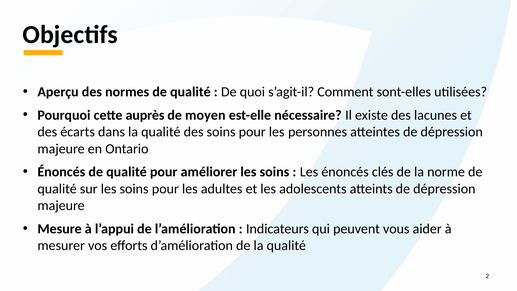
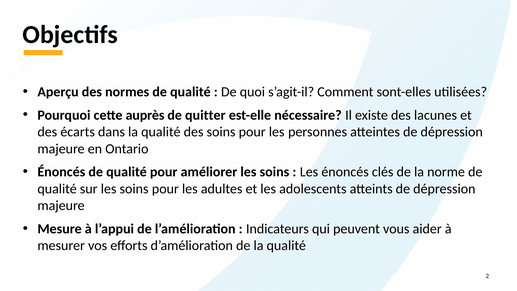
moyen: moyen -> quitter
